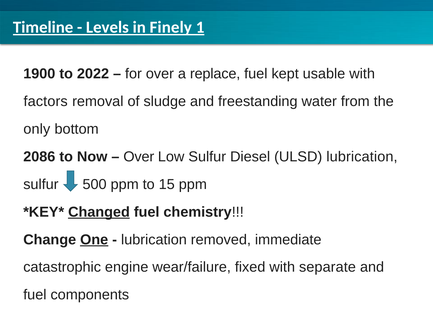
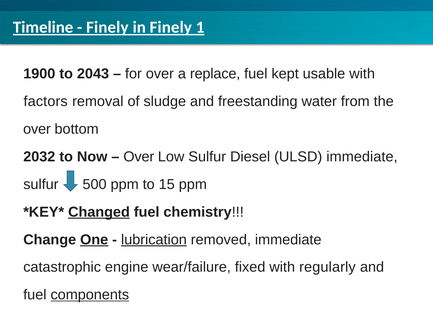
Levels at (107, 27): Levels -> Finely
2022: 2022 -> 2043
only at (37, 129): only -> over
2086: 2086 -> 2032
ULSD lubrication: lubrication -> immediate
lubrication at (154, 240) underline: none -> present
separate: separate -> regularly
components underline: none -> present
